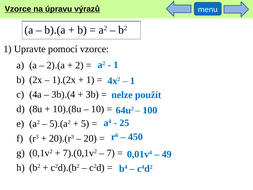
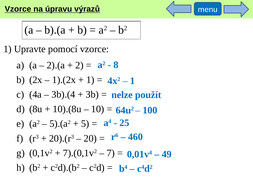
1 at (116, 65): 1 -> 8
450: 450 -> 460
